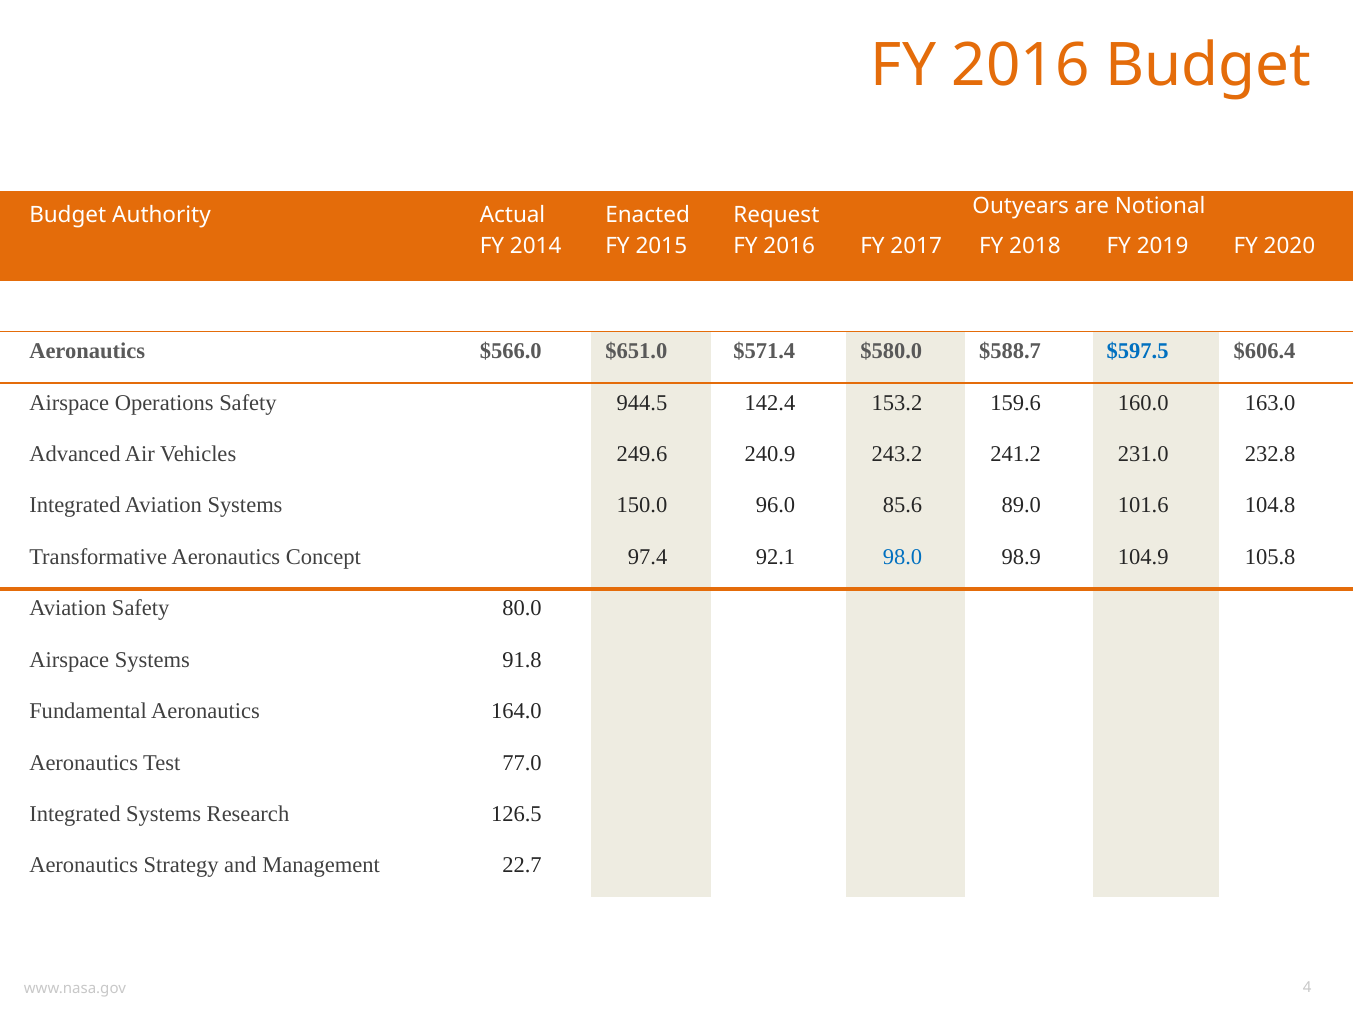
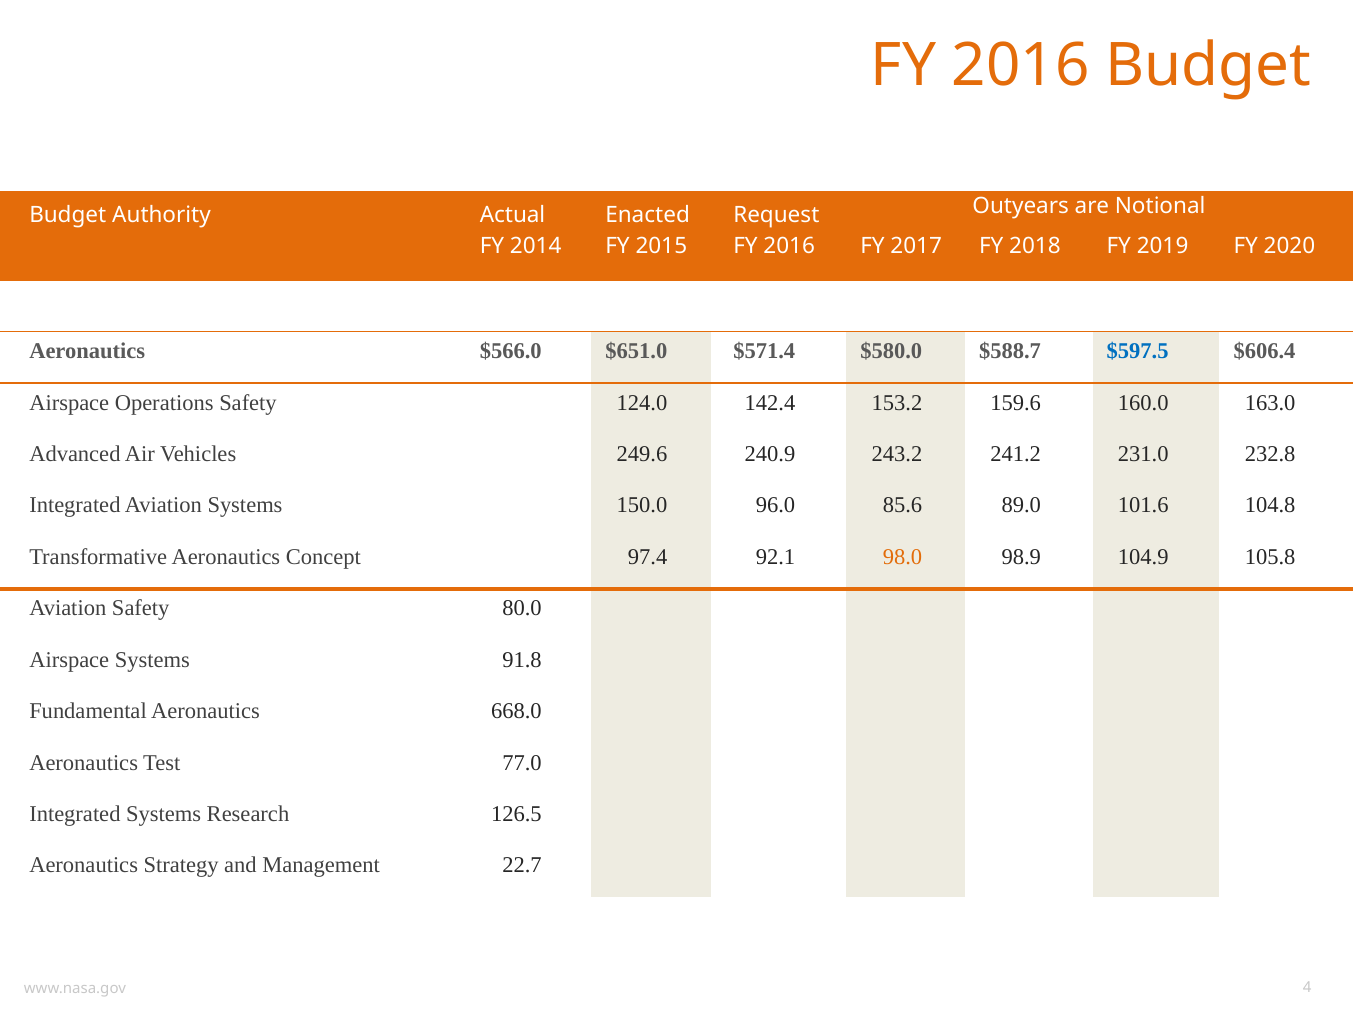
944.5: 944.5 -> 124.0
98.0 colour: blue -> orange
164.0: 164.0 -> 668.0
